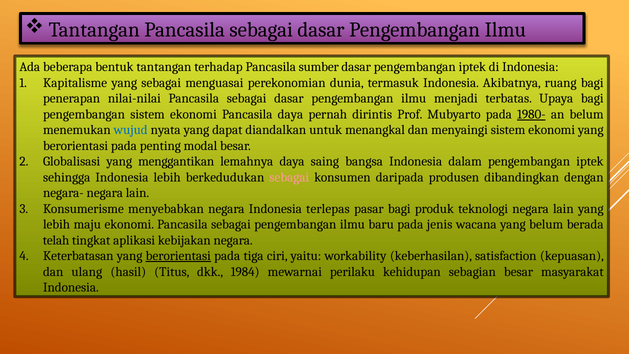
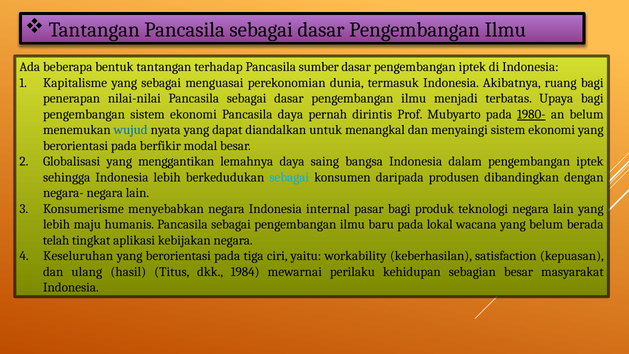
penting: penting -> berfikir
sebagai at (289, 177) colour: pink -> light blue
terlepas: terlepas -> internal
maju ekonomi: ekonomi -> humanis
jenis: jenis -> lokal
Keterbatasan: Keterbatasan -> Keseluruhan
berorientasi at (178, 256) underline: present -> none
